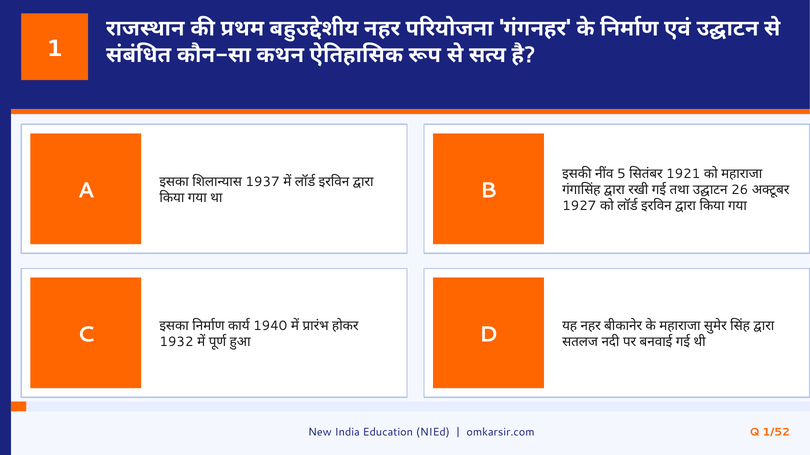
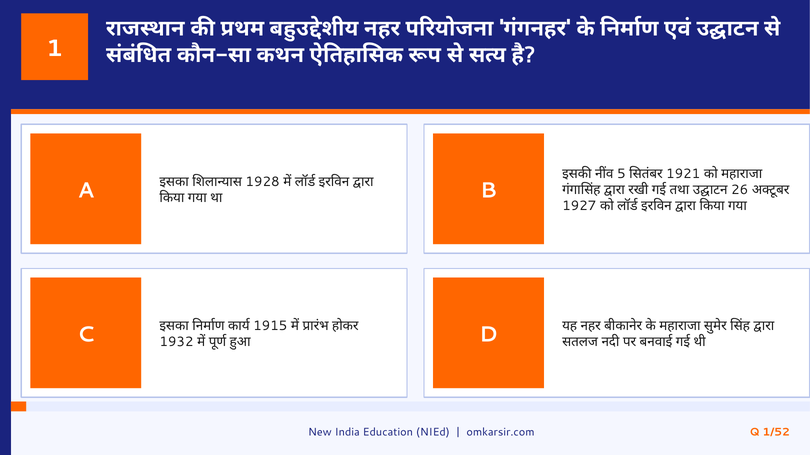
1937: 1937 -> 1928
1940: 1940 -> 1915
